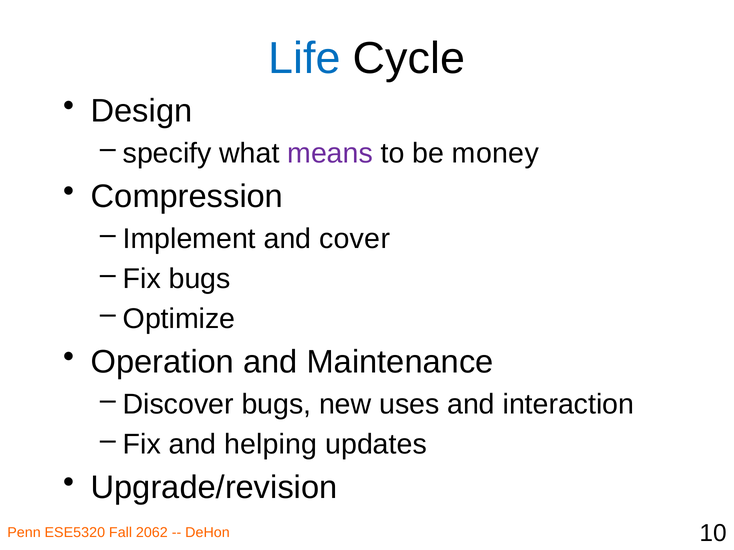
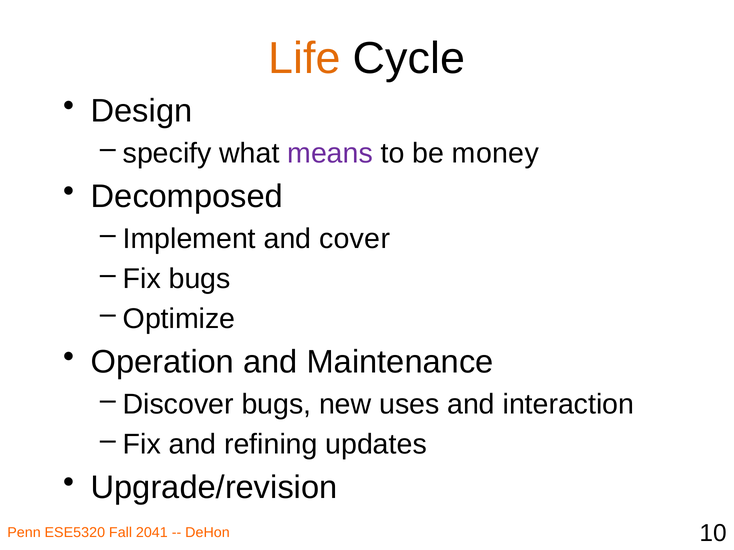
Life colour: blue -> orange
Compression: Compression -> Decomposed
helping: helping -> refining
2062: 2062 -> 2041
